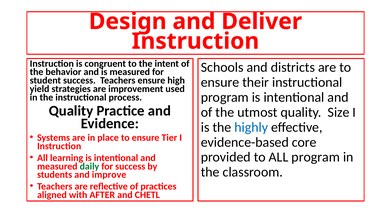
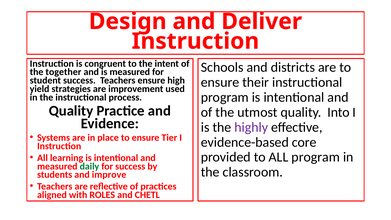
behavior: behavior -> together
Size: Size -> Into
highly colour: blue -> purple
AFTER: AFTER -> ROLES
